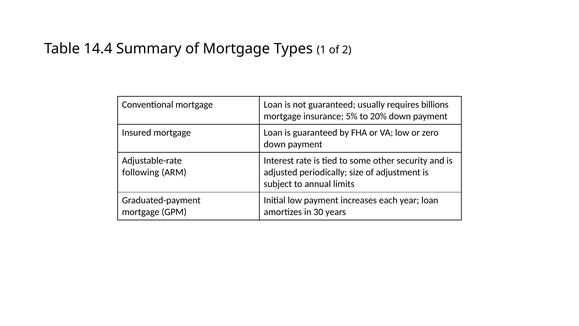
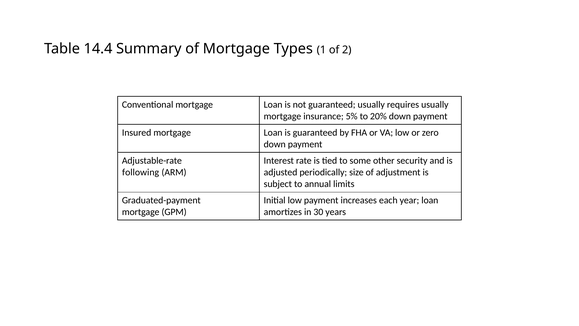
requires billions: billions -> usually
